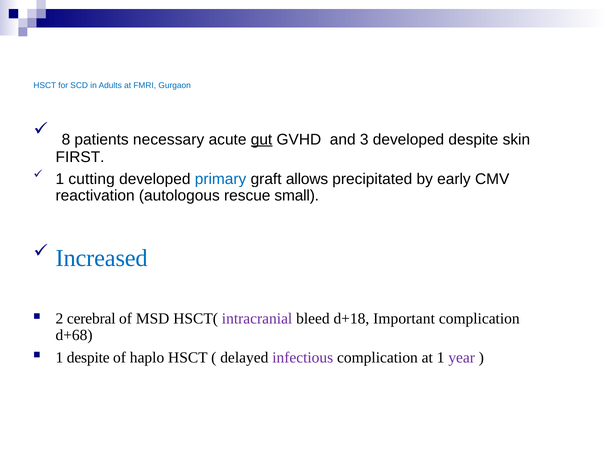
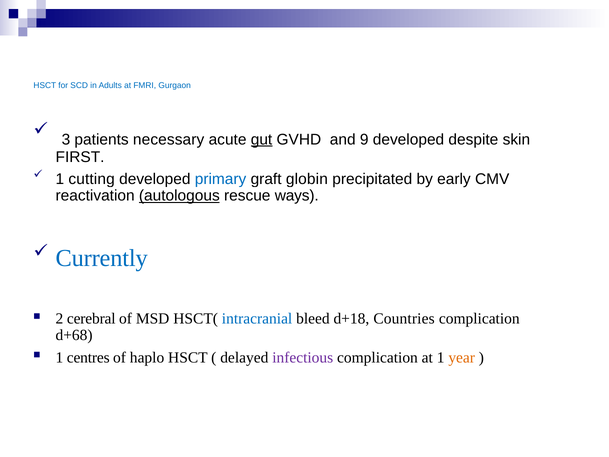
8: 8 -> 3
3: 3 -> 9
allows: allows -> globin
autologous underline: none -> present
small: small -> ways
Increased: Increased -> Currently
intracranial colour: purple -> blue
Important: Important -> Countries
1 despite: despite -> centres
year colour: purple -> orange
